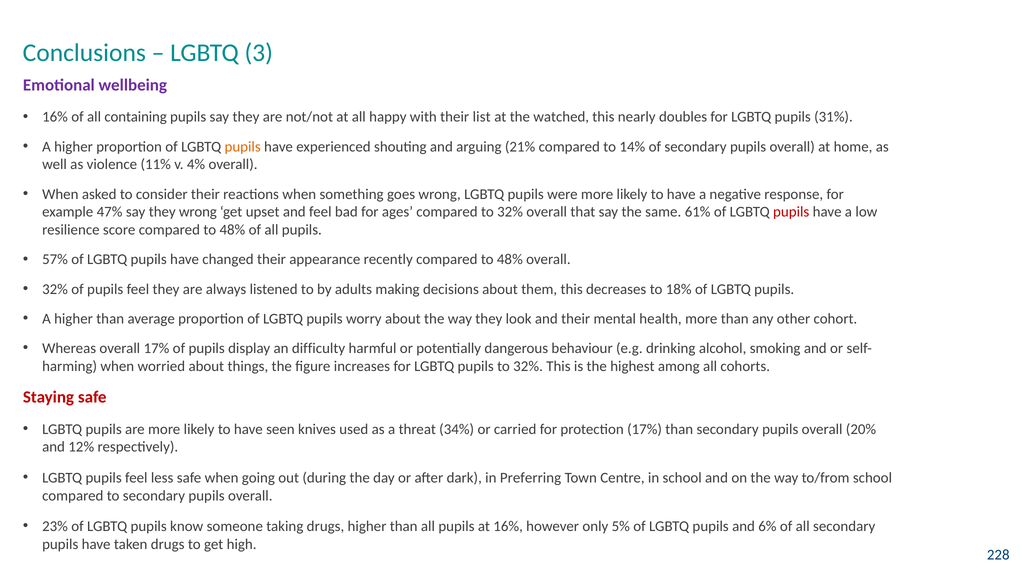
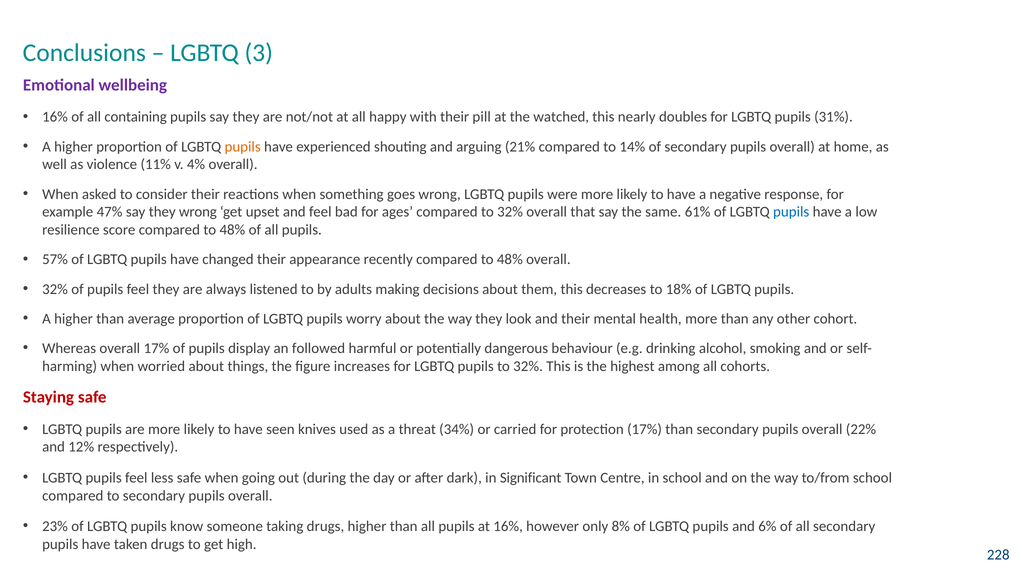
list: list -> pill
pupils at (791, 212) colour: red -> blue
difficulty: difficulty -> followed
20%: 20% -> 22%
Preferring: Preferring -> Significant
5%: 5% -> 8%
